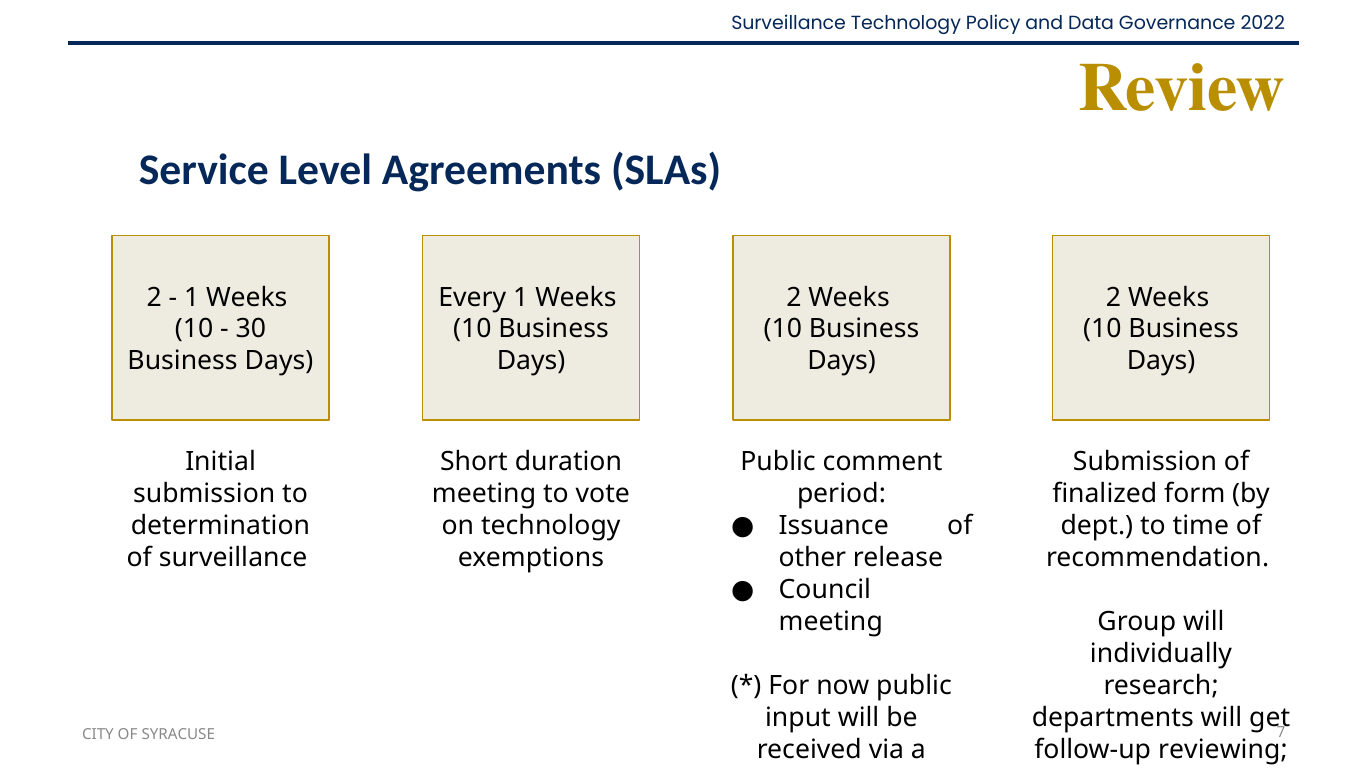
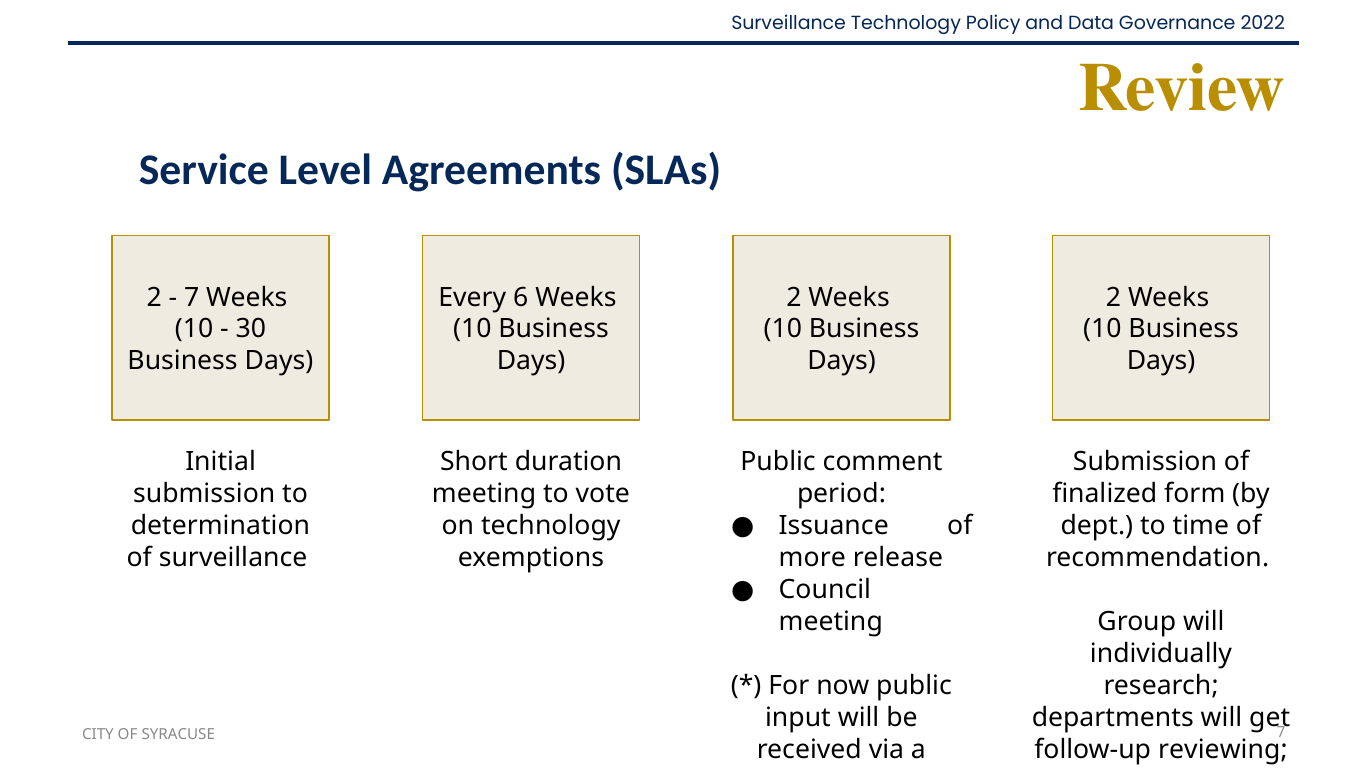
1 at (192, 297): 1 -> 7
Every 1: 1 -> 6
other: other -> more
